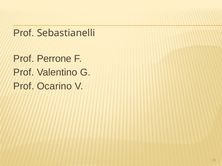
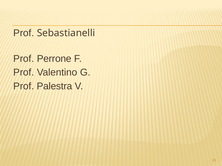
Ocarino: Ocarino -> Palestra
